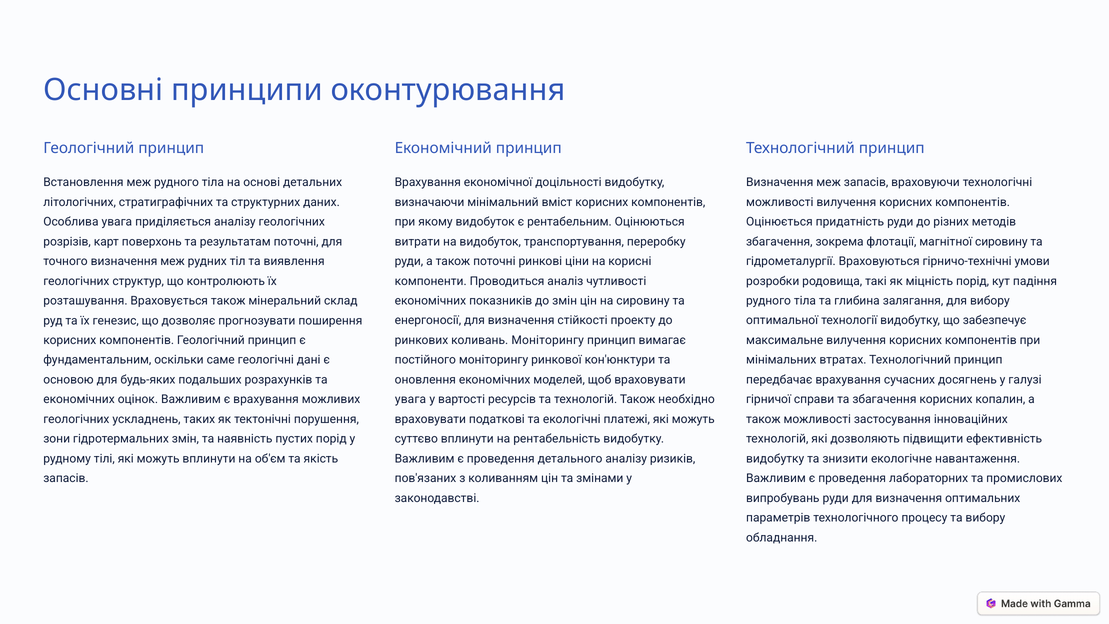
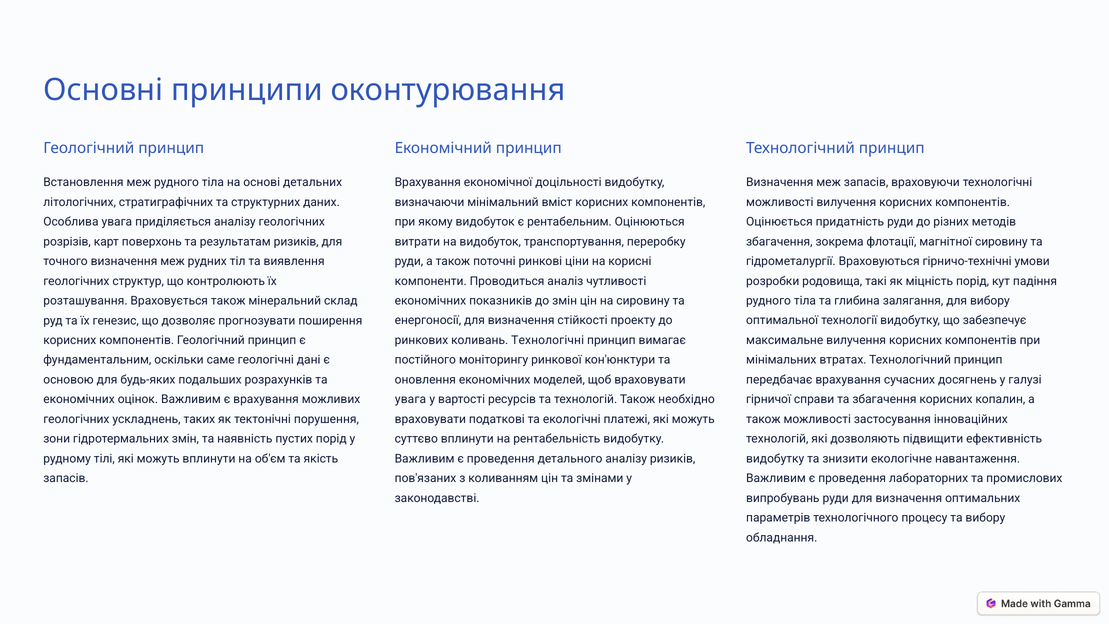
результатам поточні: поточні -> ризиків
коливань Моніторингу: Моніторингу -> Технологічні
